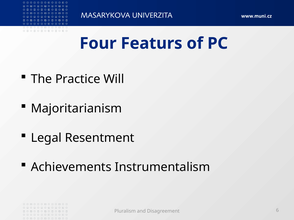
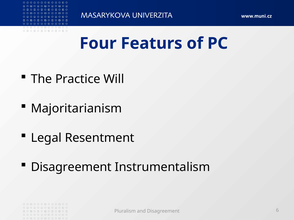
Achievements at (71, 168): Achievements -> Disagreement
